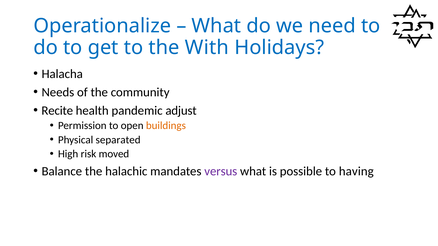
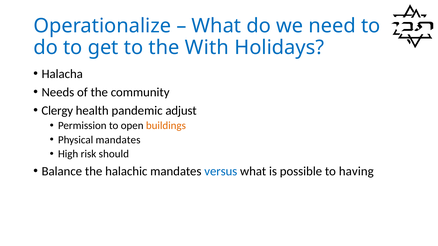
Recite: Recite -> Clergy
Physical separated: separated -> mandates
moved: moved -> should
versus colour: purple -> blue
